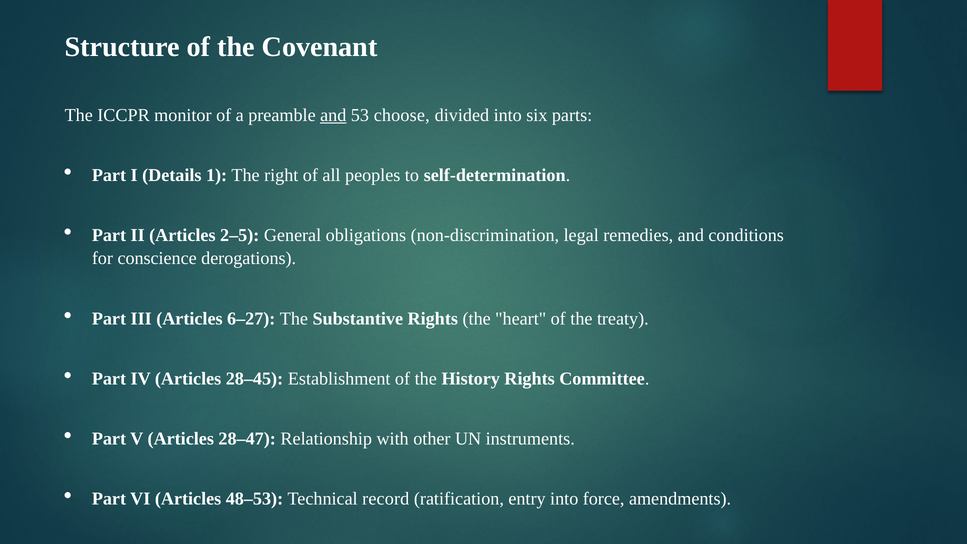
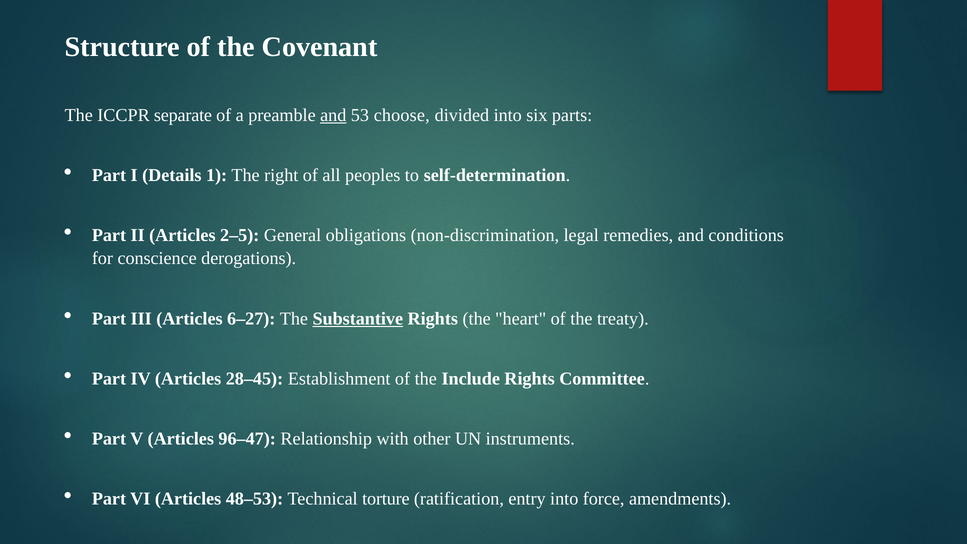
monitor: monitor -> separate
Substantive underline: none -> present
History: History -> Include
28–47: 28–47 -> 96–47
record: record -> torture
